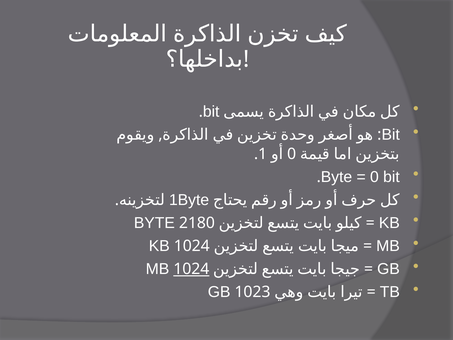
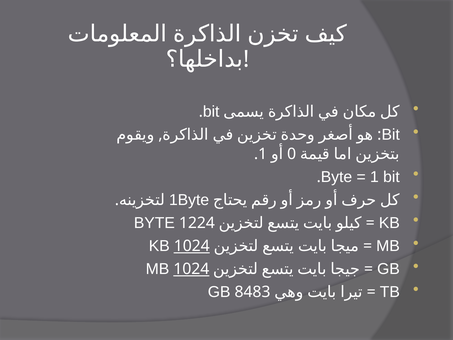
0 at (374, 177): 0 -> 1
2180: 2180 -> 1224
1024 at (192, 246) underline: none -> present
1023: 1023 -> 8483
